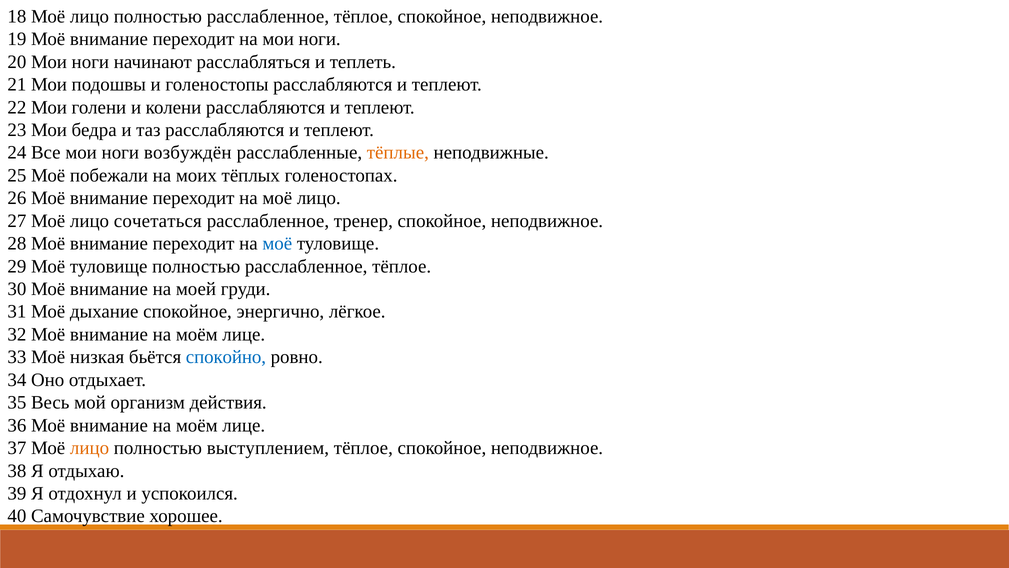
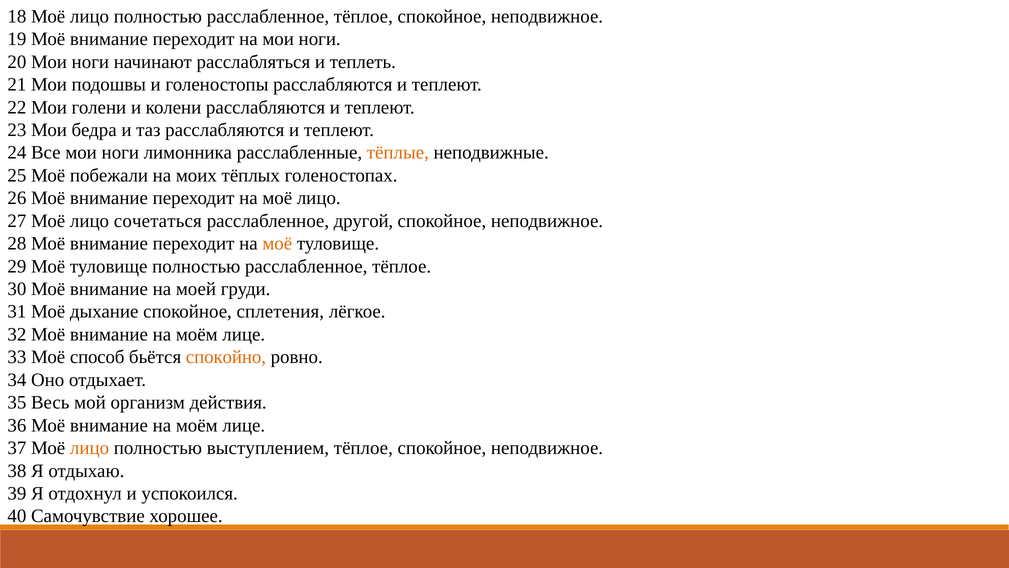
возбуждён: возбуждён -> лимонника
тренер: тренер -> другой
моё at (277, 243) colour: blue -> orange
энергично: энергично -> сплетения
низкая: низкая -> способ
спокойно colour: blue -> orange
